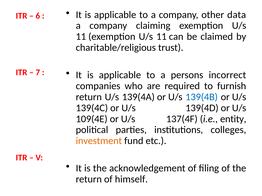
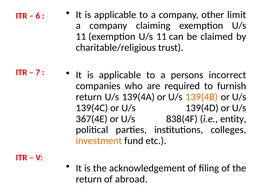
data: data -> limit
139(4B colour: blue -> orange
109(4E: 109(4E -> 367(4E
137(4F: 137(4F -> 838(4F
himself: himself -> abroad
